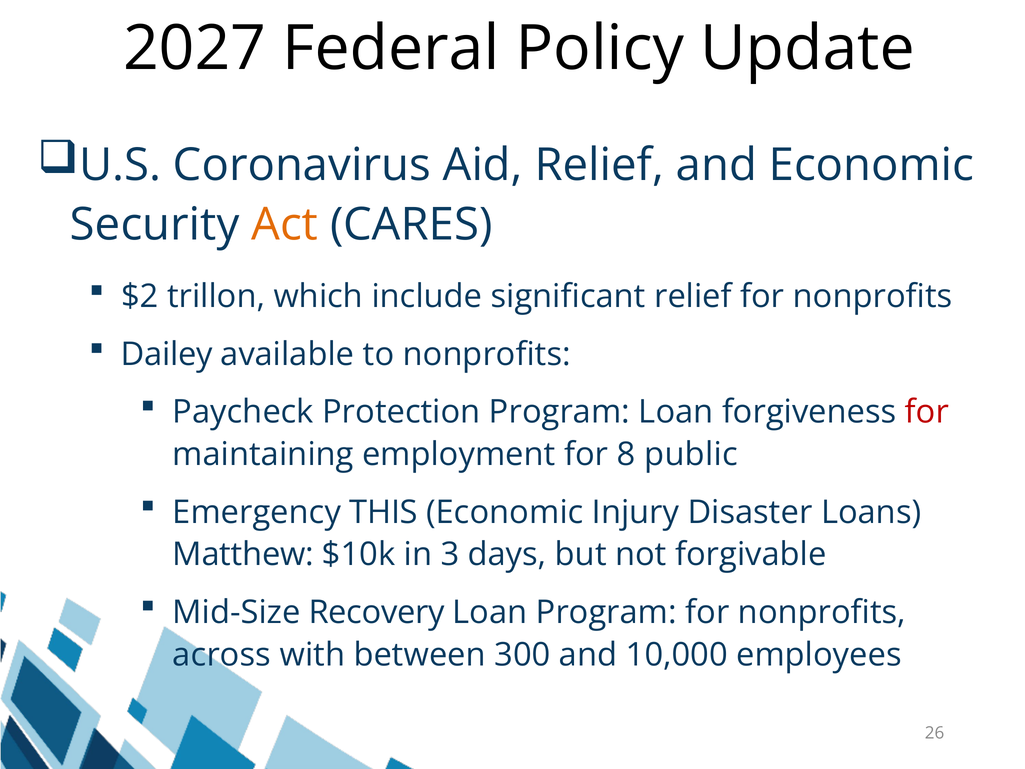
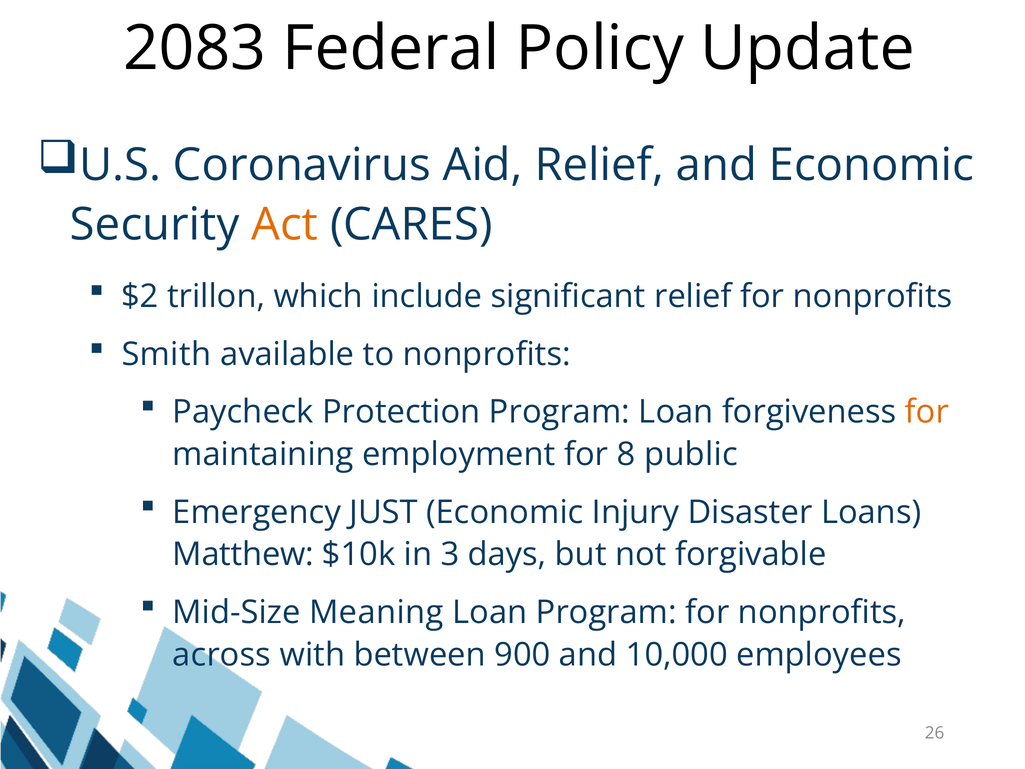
2027: 2027 -> 2083
Dailey: Dailey -> Smith
for at (927, 412) colour: red -> orange
THIS: THIS -> JUST
Recovery: Recovery -> Meaning
300: 300 -> 900
